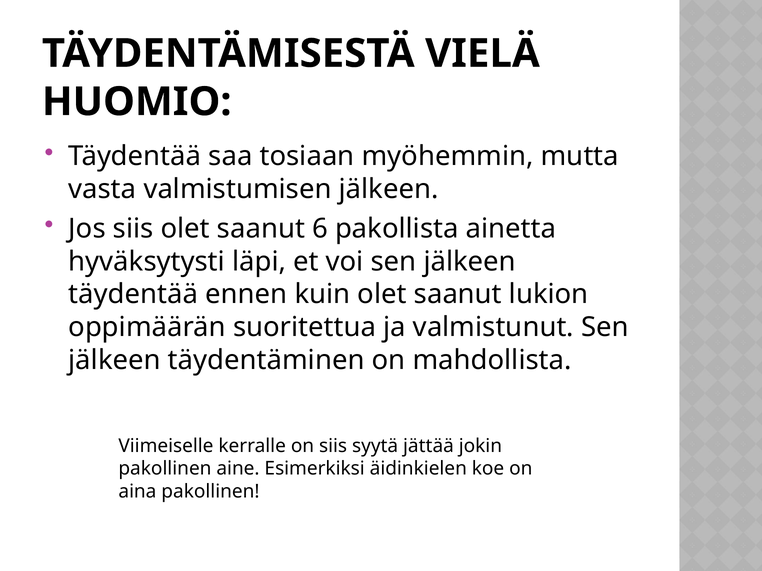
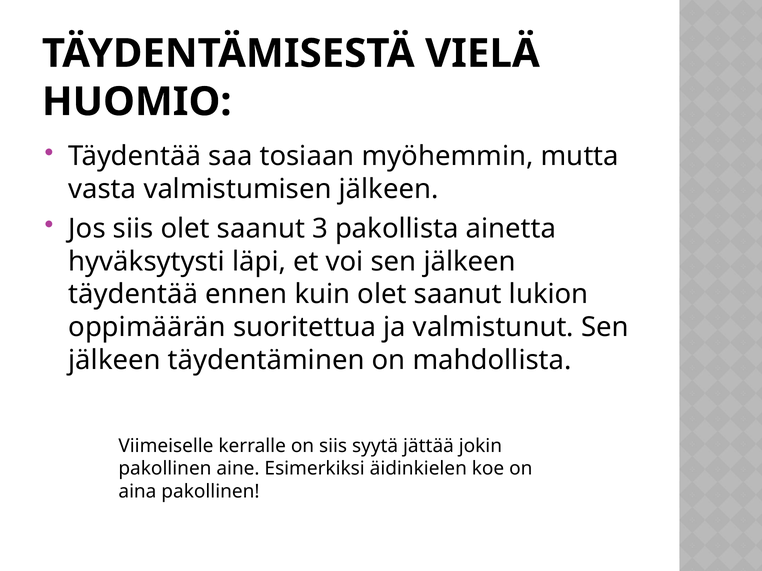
6: 6 -> 3
